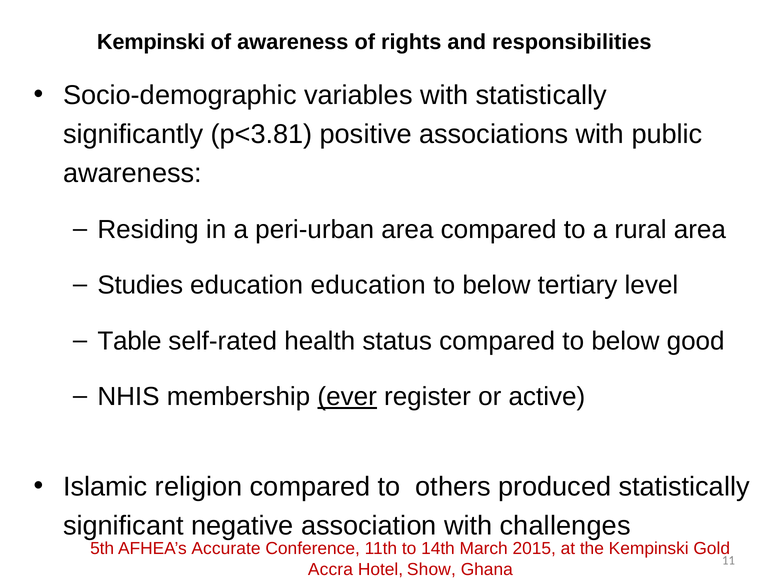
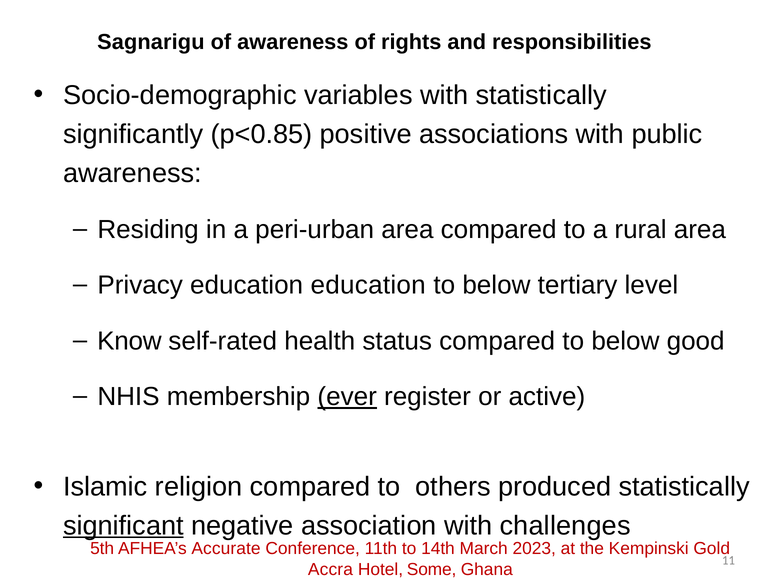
Kempinski at (151, 42): Kempinski -> Sagnarigu
p<3.81: p<3.81 -> p<0.85
Studies: Studies -> Privacy
Table: Table -> Know
significant underline: none -> present
2015: 2015 -> 2023
Show: Show -> Some
